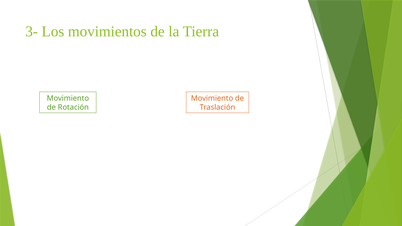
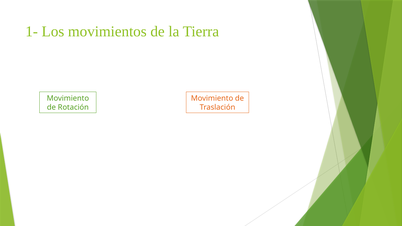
3-: 3- -> 1-
